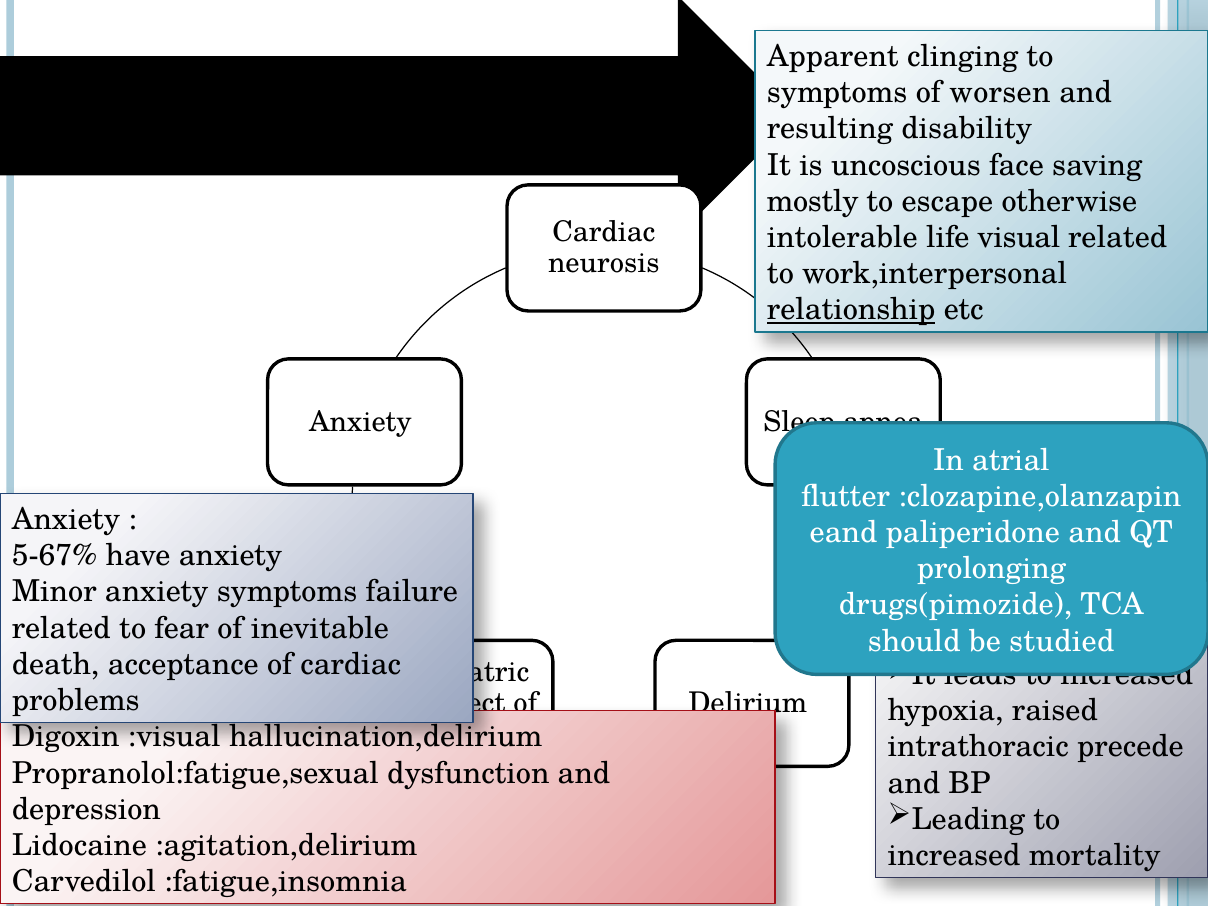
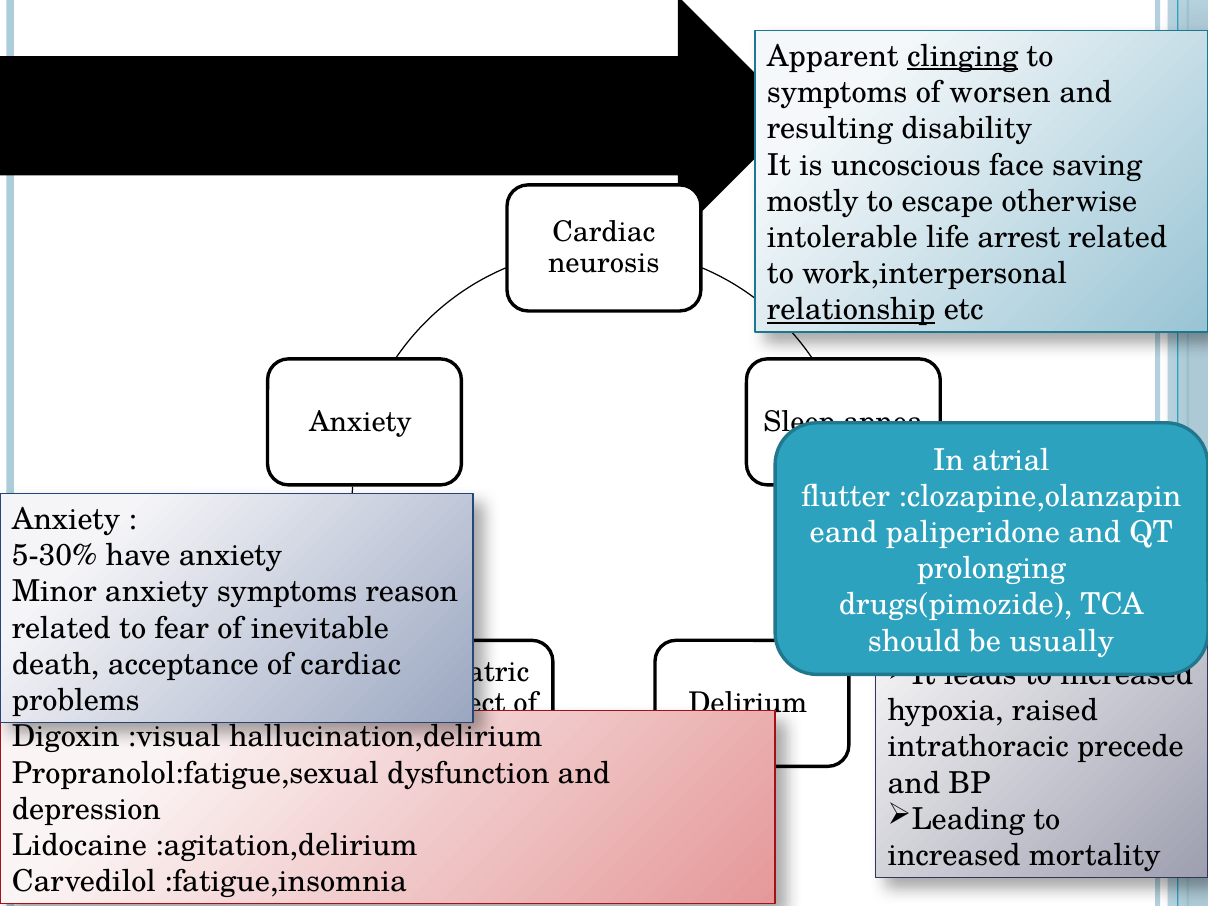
clinging underline: none -> present
visual: visual -> arrest
5-67%: 5-67% -> 5-30%
failure: failure -> reason
studied: studied -> usually
